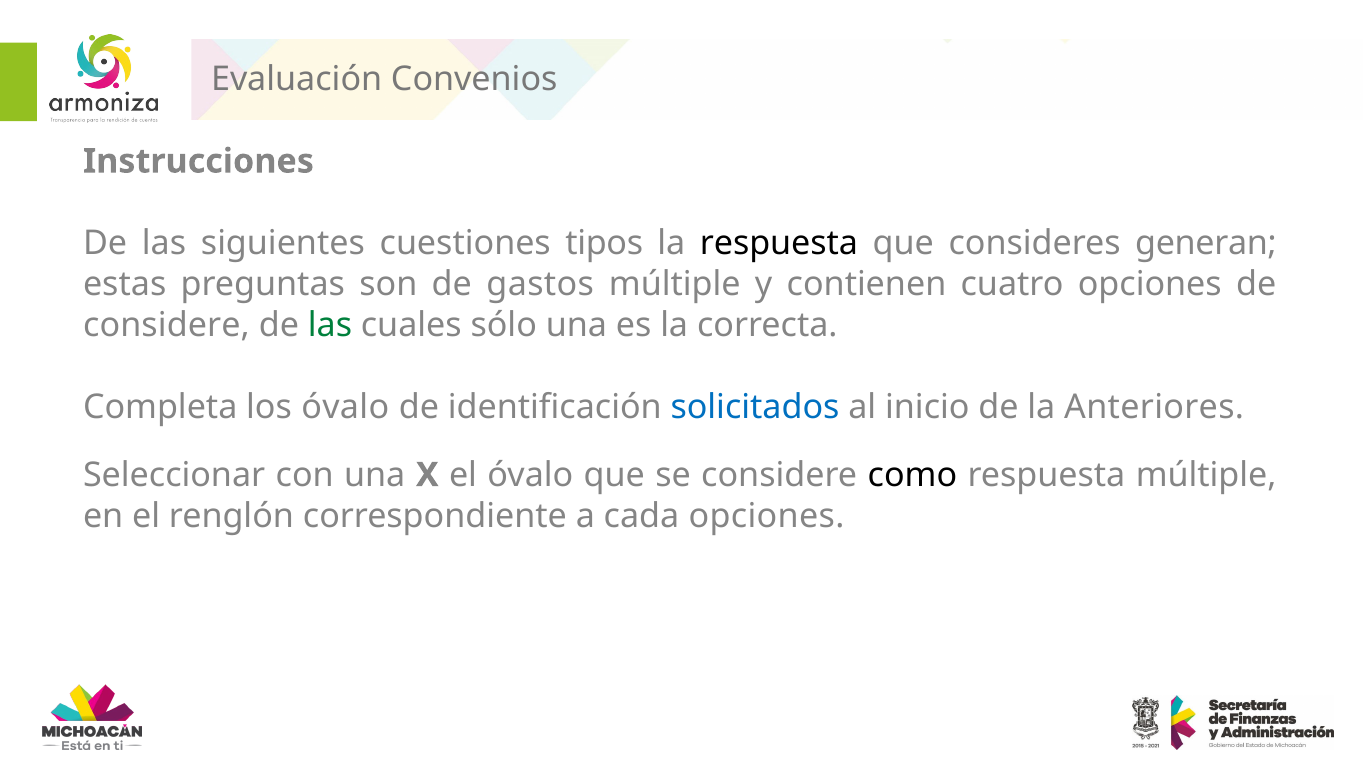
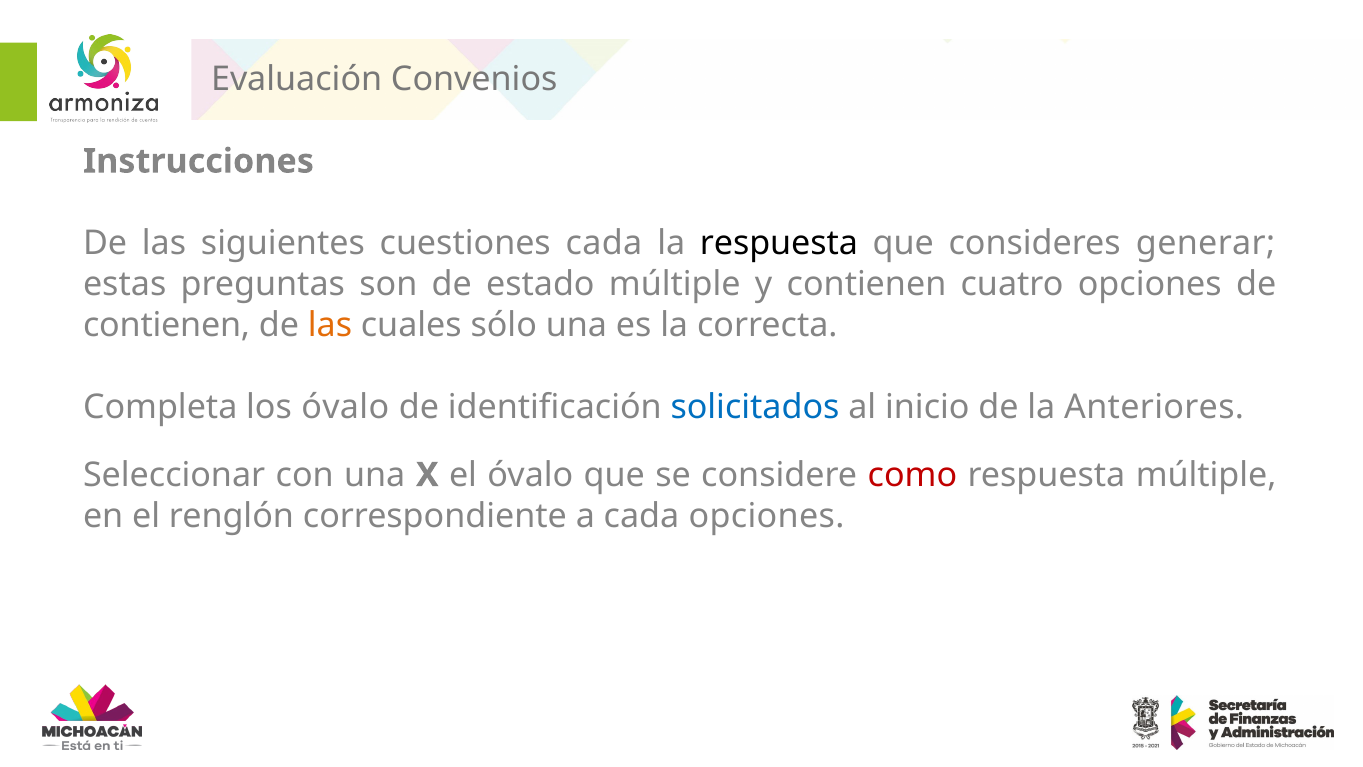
cuestiones tipos: tipos -> cada
generan: generan -> generar
gastos: gastos -> estado
considere at (166, 325): considere -> contienen
las at (330, 325) colour: green -> orange
como colour: black -> red
